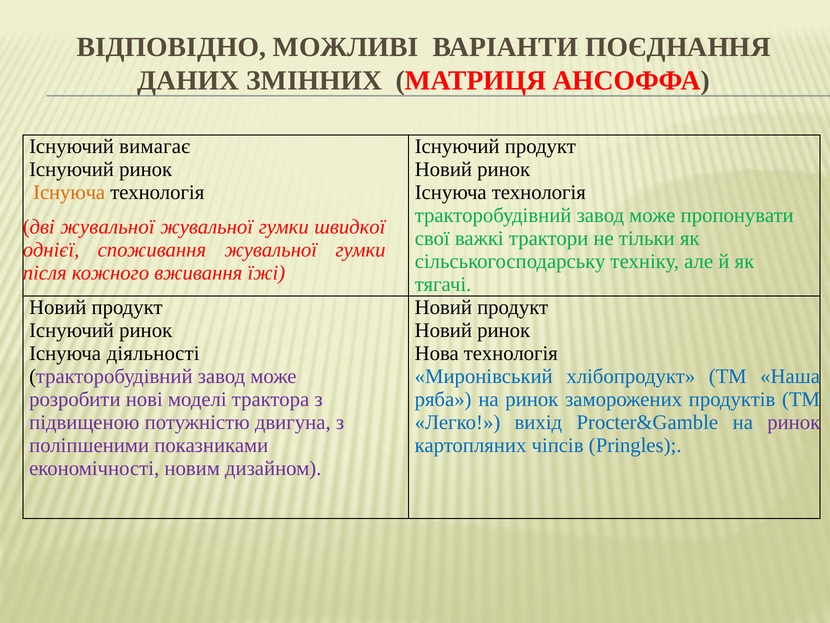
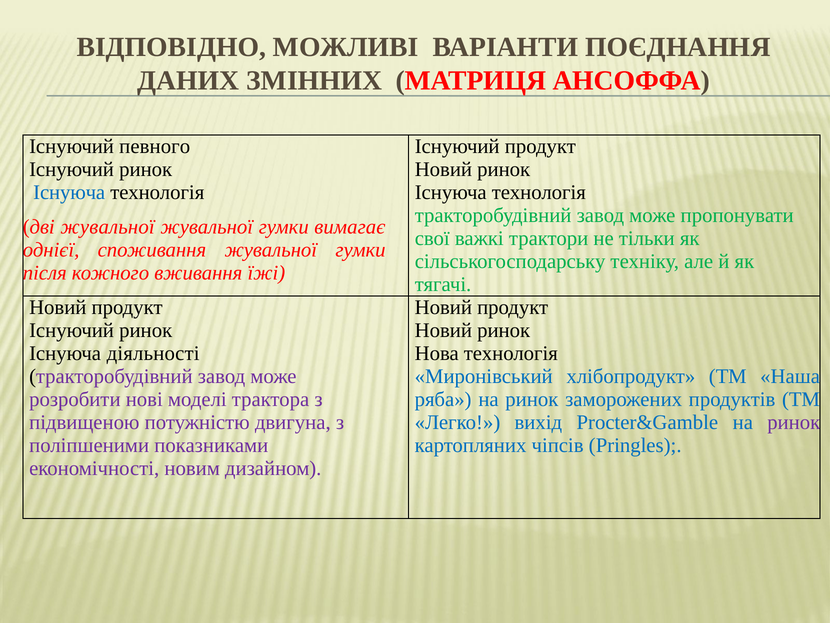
вимагає: вимагає -> певного
Існуюча at (69, 192) colour: orange -> blue
швидкої: швидкої -> вимагає
